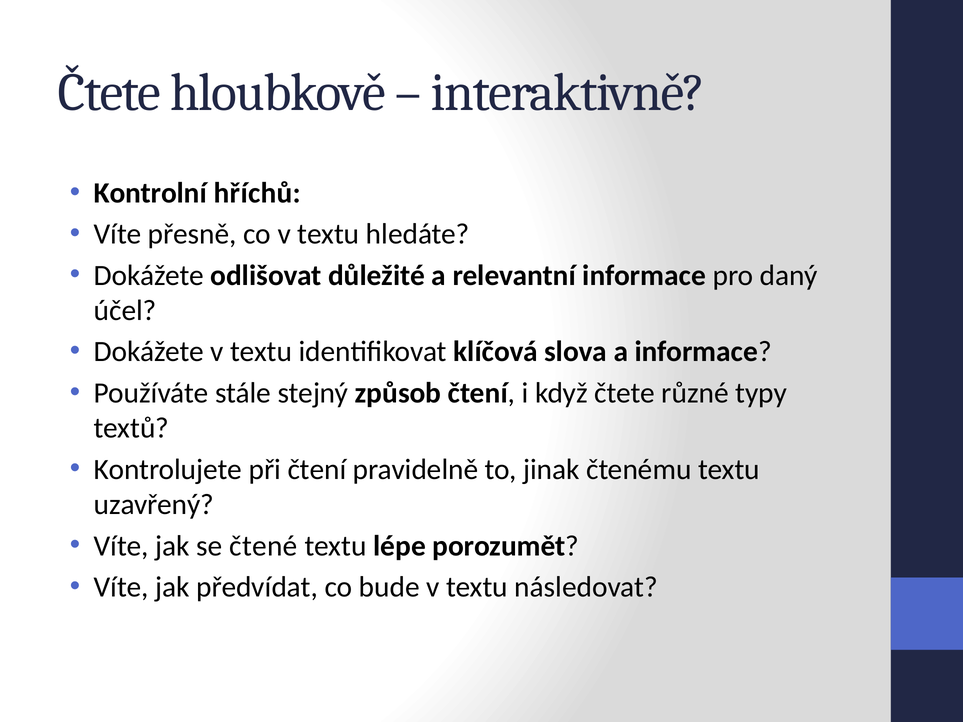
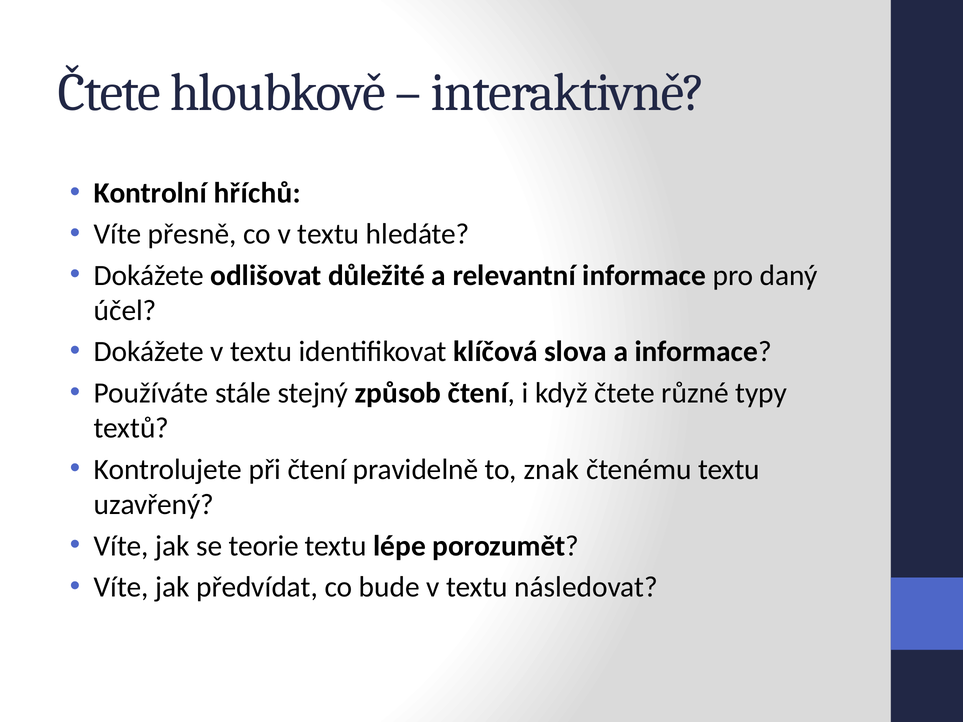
jinak: jinak -> znak
čtené: čtené -> teorie
